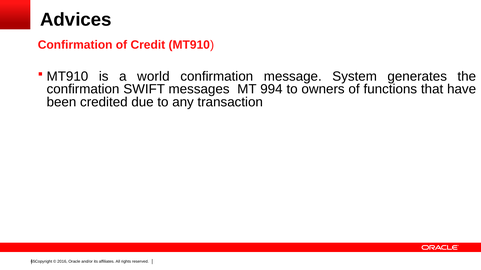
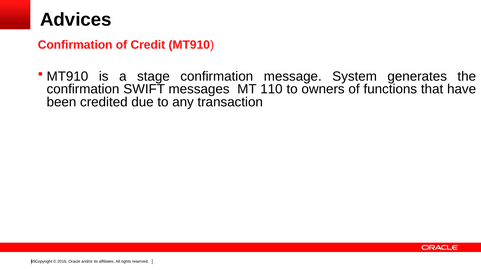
world: world -> stage
994: 994 -> 110
